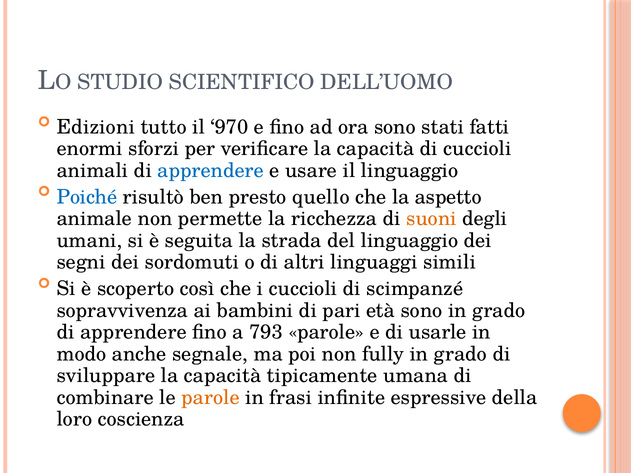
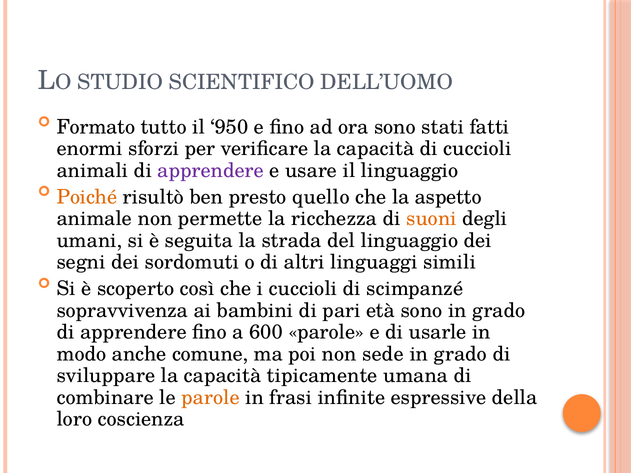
Edizioni: Edizioni -> Formato
970: 970 -> 950
apprendere at (211, 171) colour: blue -> purple
Poiché colour: blue -> orange
793: 793 -> 600
segnale: segnale -> comune
fully: fully -> sede
